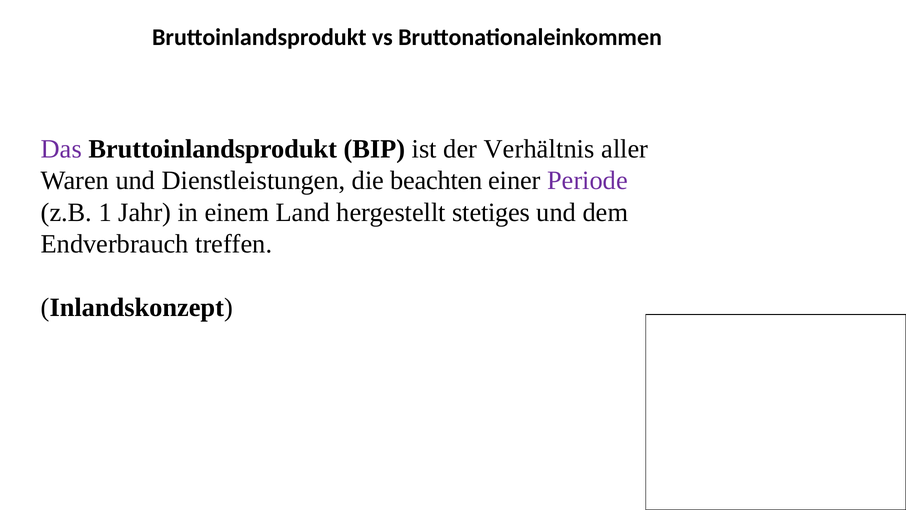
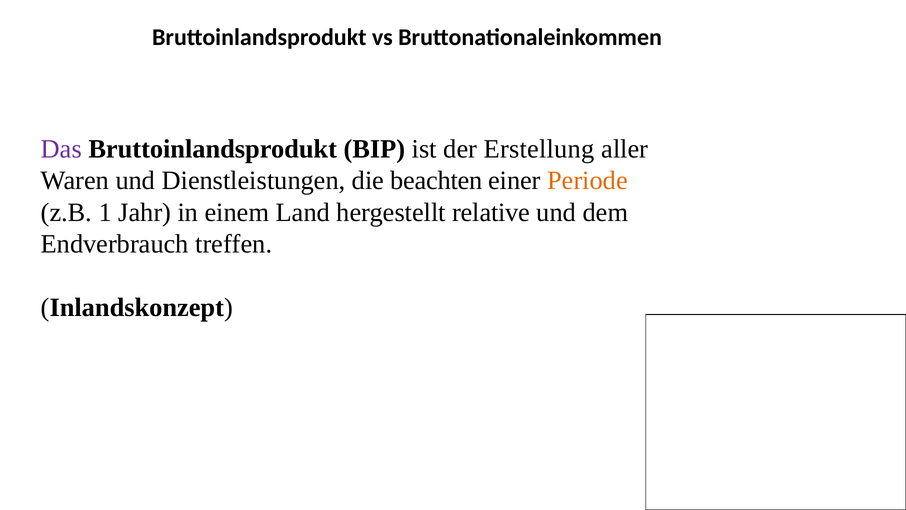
Verhältnis: Verhältnis -> Erstellung
Periode colour: purple -> orange
stetiges: stetiges -> relative
